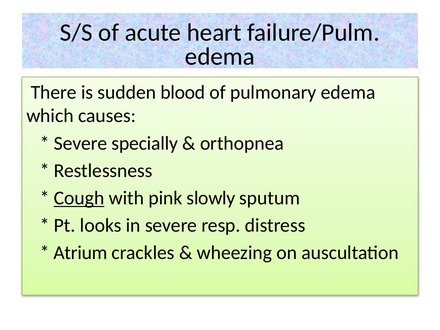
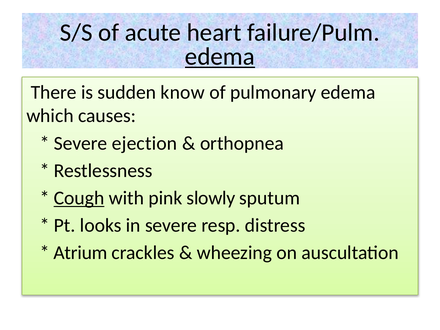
edema at (220, 56) underline: none -> present
blood: blood -> know
specially: specially -> ejection
